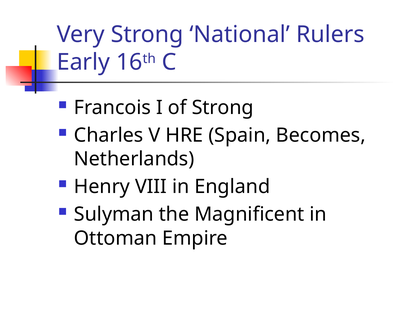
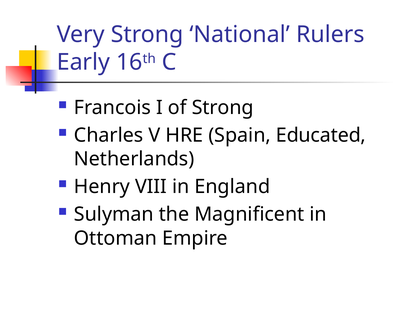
Becomes: Becomes -> Educated
